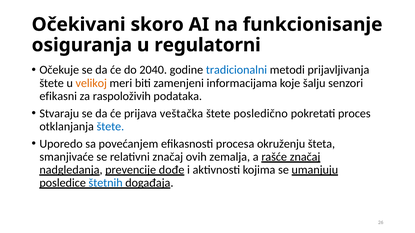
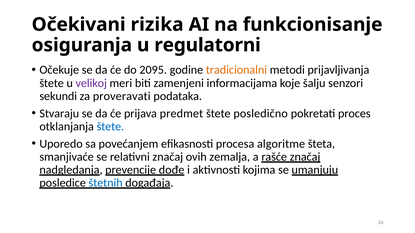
skoro: skoro -> rizika
2040: 2040 -> 2095
tradicionalni colour: blue -> orange
velikoj colour: orange -> purple
efikasni: efikasni -> sekundi
raspoloživih: raspoloživih -> proveravati
veštačka: veštačka -> predmet
okruženju: okruženju -> algoritme
